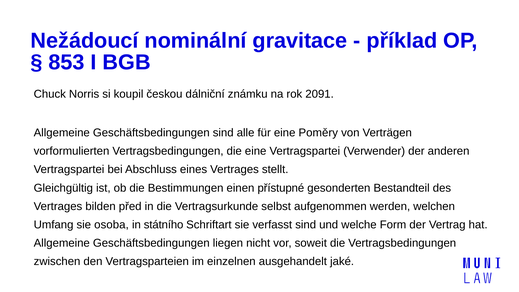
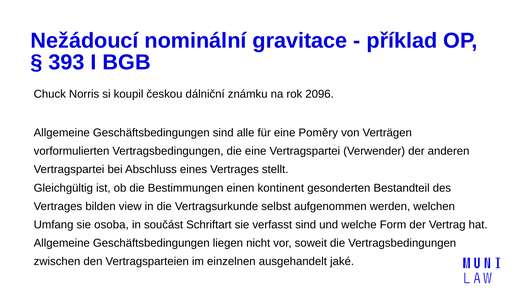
853: 853 -> 393
2091: 2091 -> 2096
přístupné: přístupné -> kontinent
před: před -> view
státního: státního -> součást
